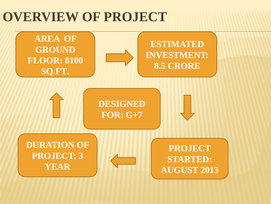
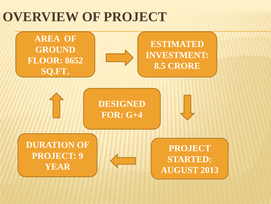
8100: 8100 -> 8652
G+7: G+7 -> G+4
3: 3 -> 9
